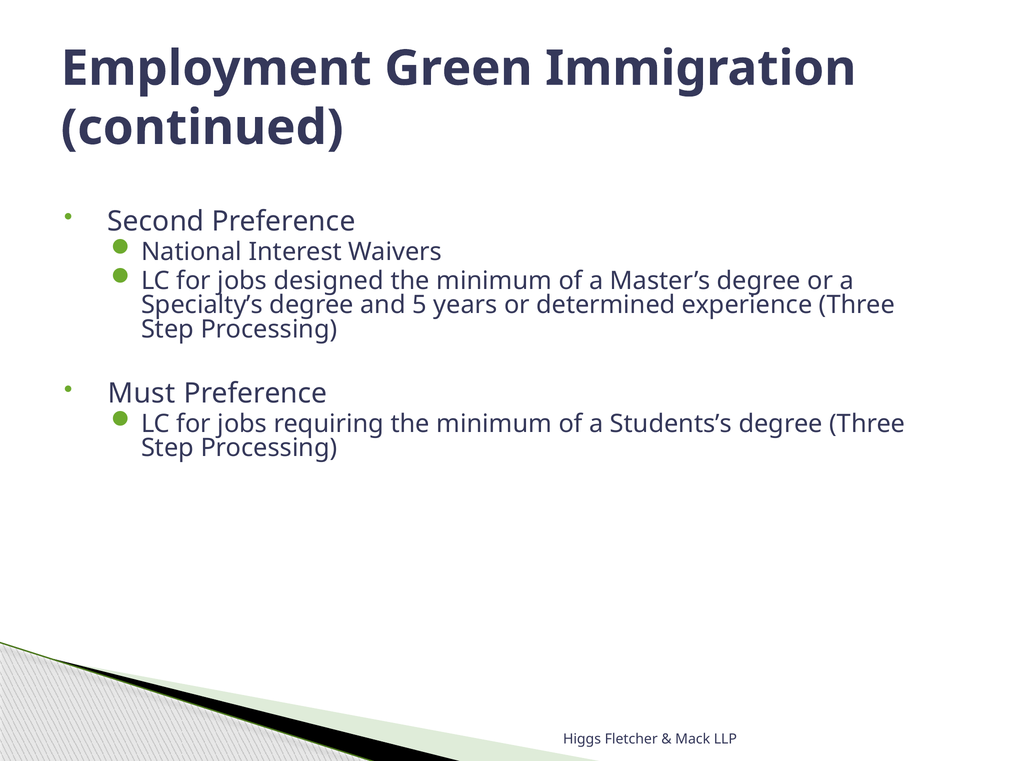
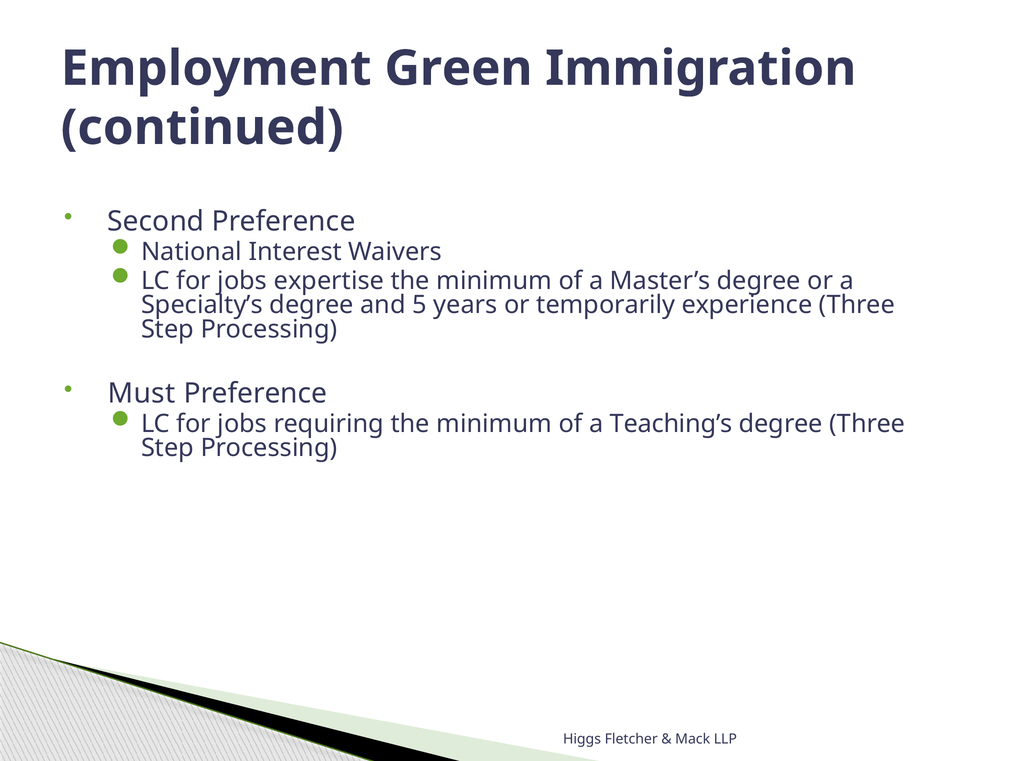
designed: designed -> expertise
determined: determined -> temporarily
Students’s: Students’s -> Teaching’s
